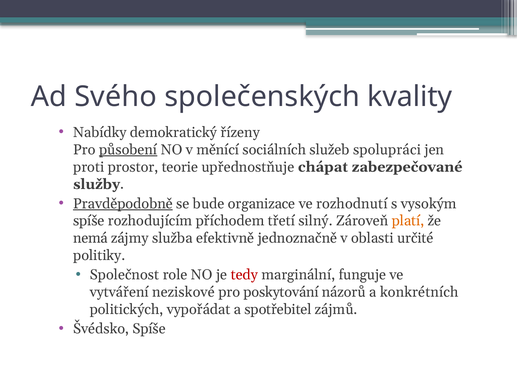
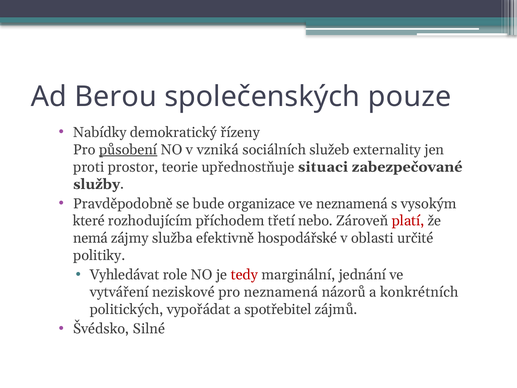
Svého: Svého -> Berou
kvality: kvality -> pouze
měnící: měnící -> vzniká
spolupráci: spolupráci -> externality
chápat: chápat -> situaci
Pravděpodobně underline: present -> none
ve rozhodnutí: rozhodnutí -> neznamená
spíše at (89, 221): spíše -> které
silný: silný -> nebo
platí colour: orange -> red
jednoznačně: jednoznačně -> hospodářské
Společnost: Společnost -> Vyhledávat
funguje: funguje -> jednání
pro poskytování: poskytování -> neznamená
Švédsko Spíše: Spíše -> Silné
